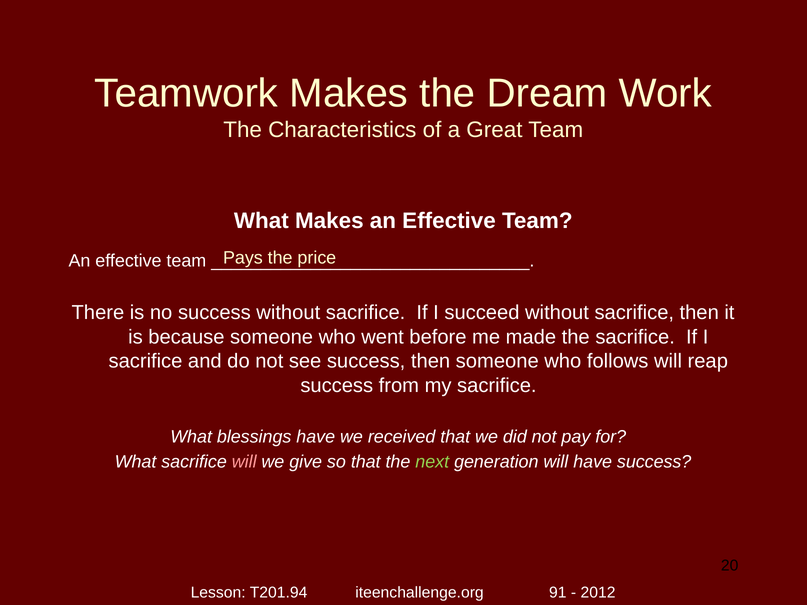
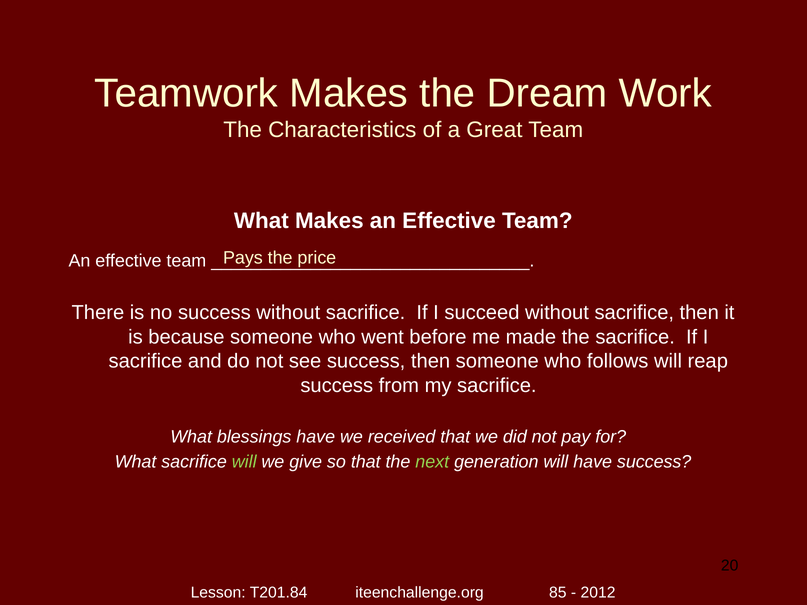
will at (244, 462) colour: pink -> light green
T201.94: T201.94 -> T201.84
91: 91 -> 85
